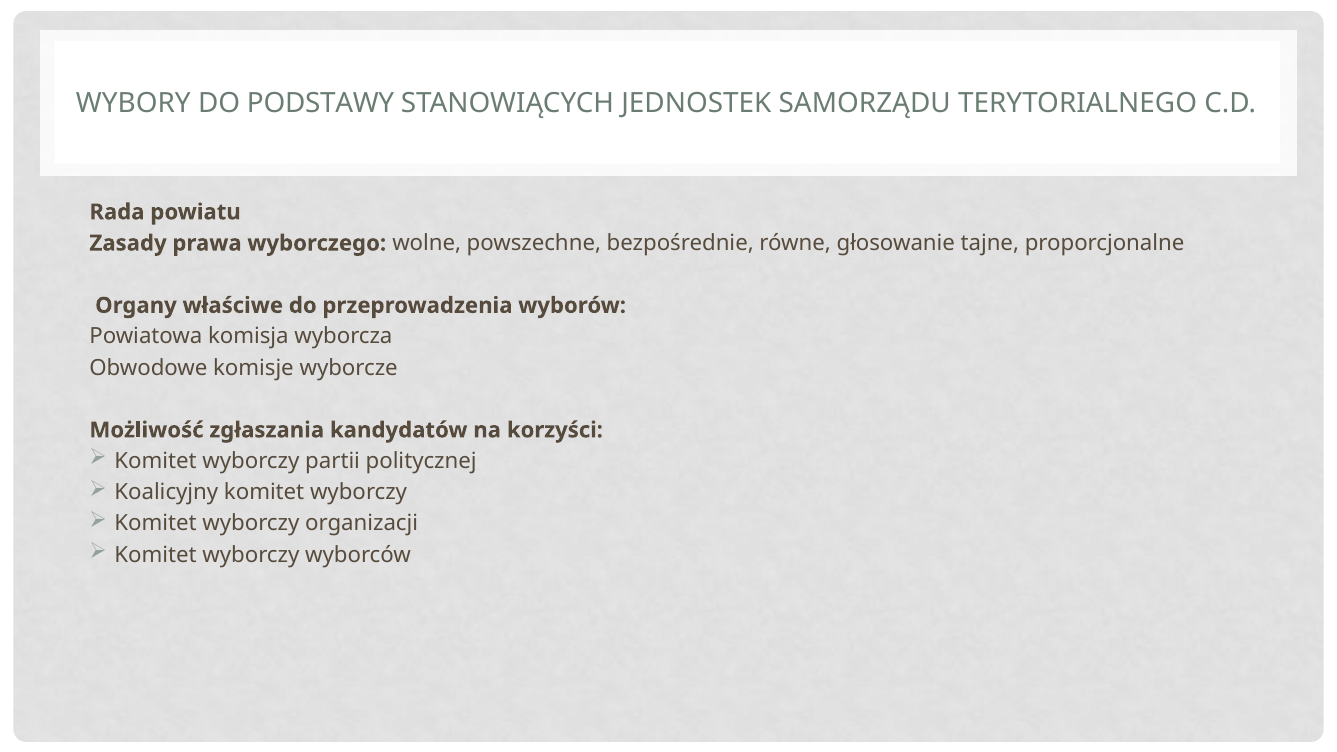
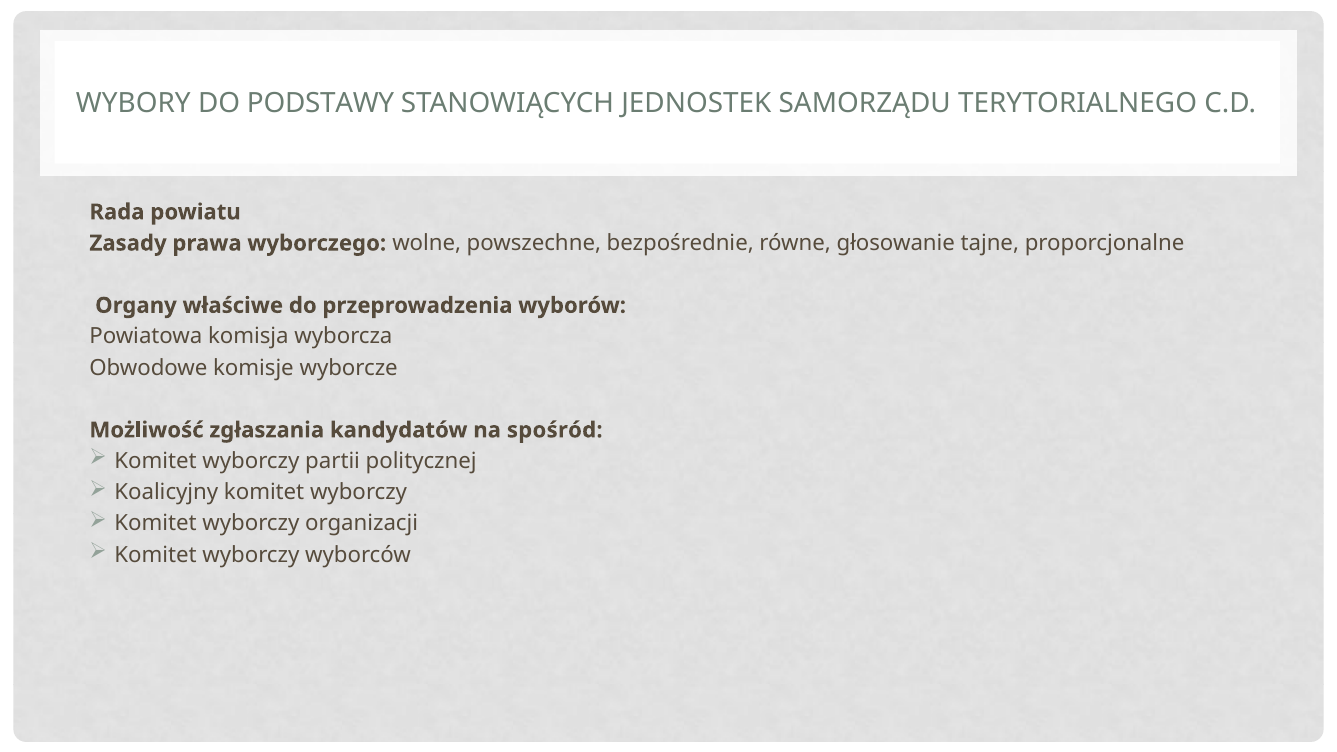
korzyści: korzyści -> spośród
